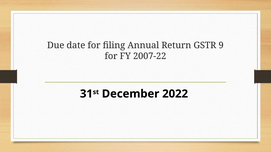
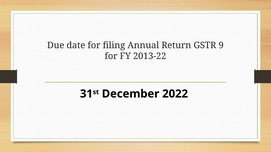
2007-22: 2007-22 -> 2013-22
